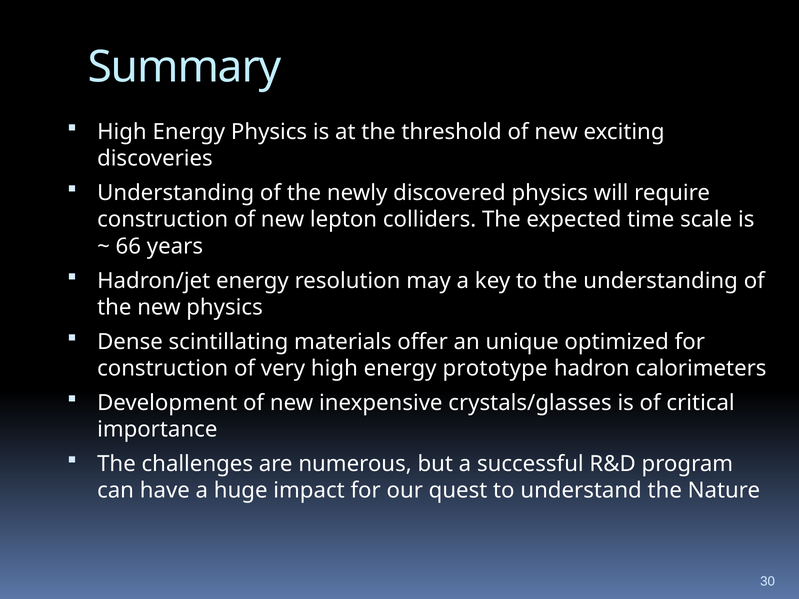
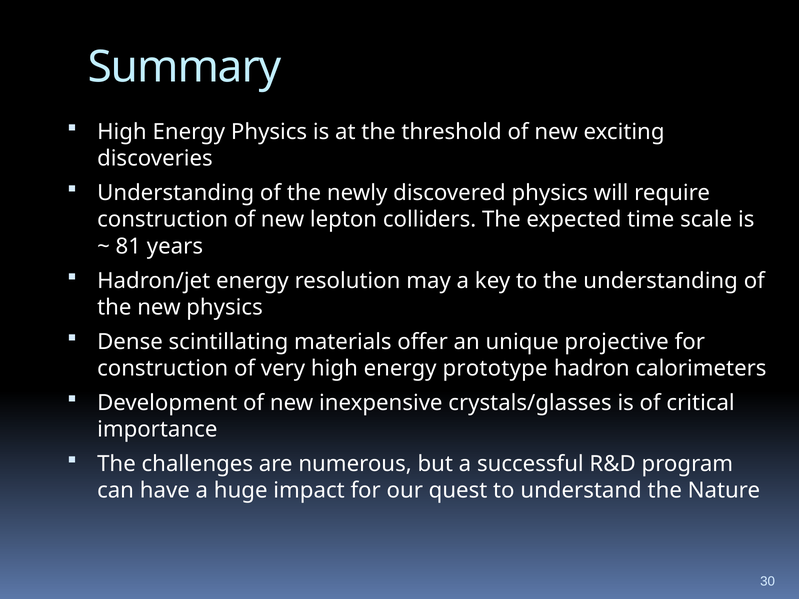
66: 66 -> 81
optimized: optimized -> projective
